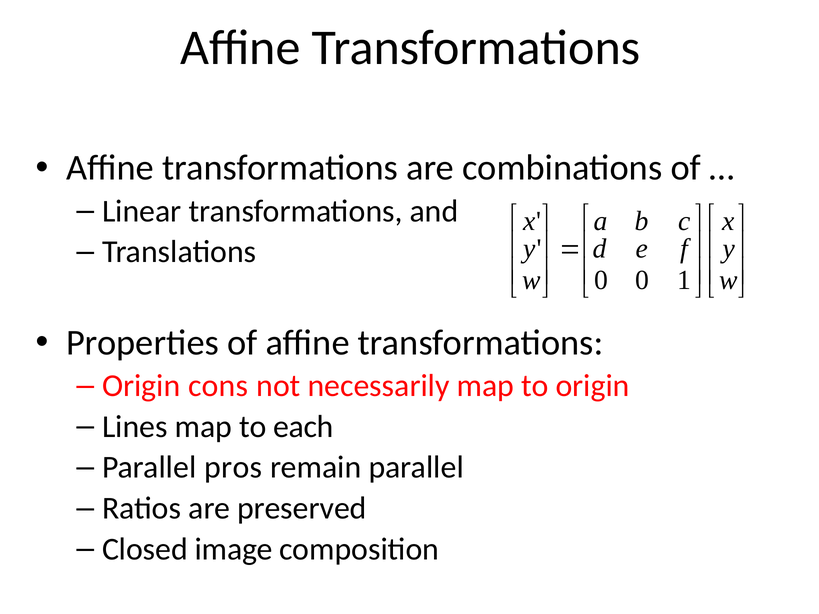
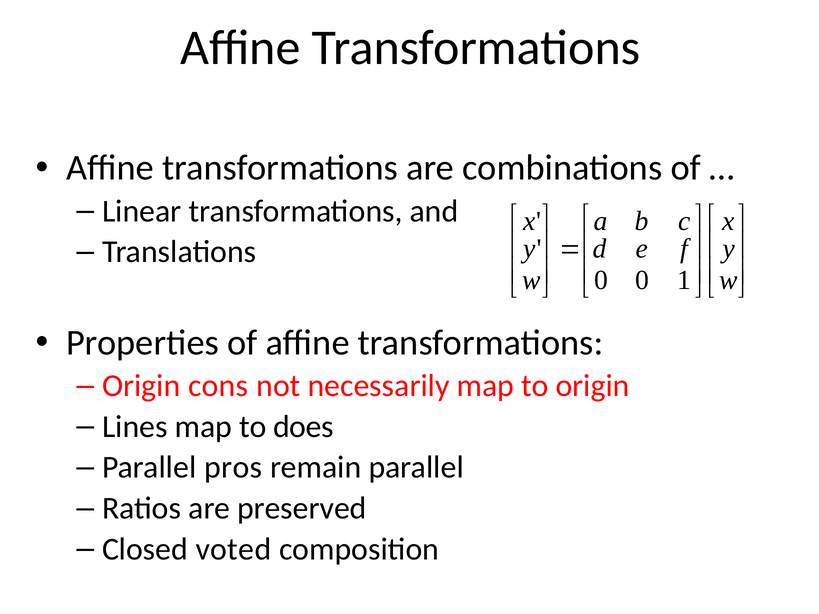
each: each -> does
image: image -> voted
